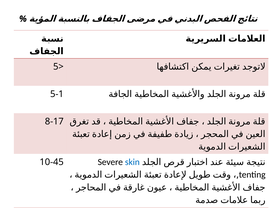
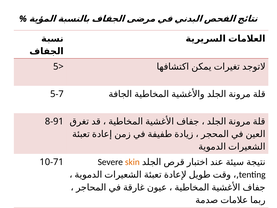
5-1: 5-1 -> 5-7
8-17: 8-17 -> 8-91
skin colour: blue -> orange
10-45: 10-45 -> 10-71
